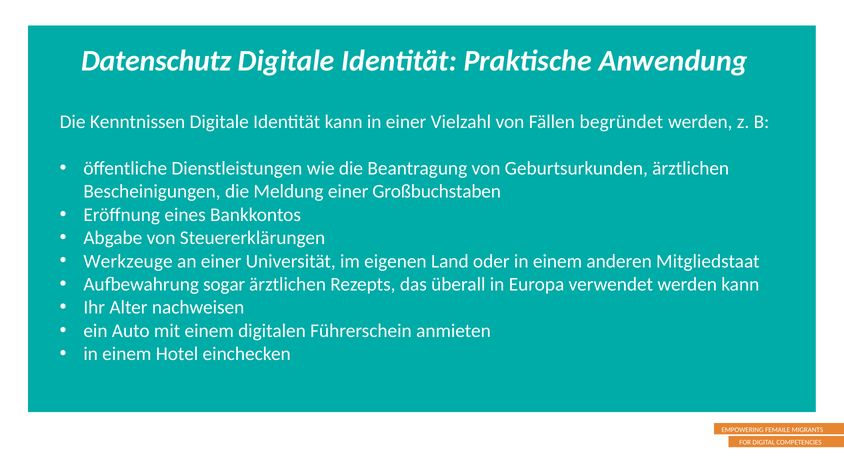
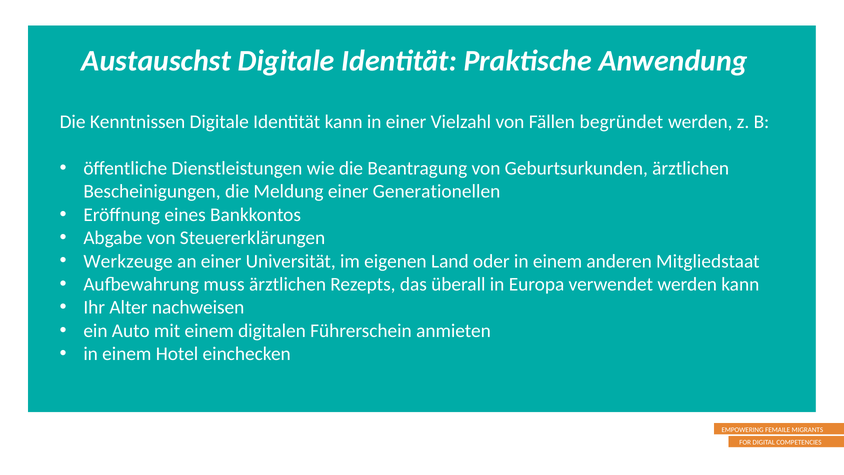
Datenschutz: Datenschutz -> Austauschst
Großbuchstaben: Großbuchstaben -> Generationellen
sogar: sogar -> muss
